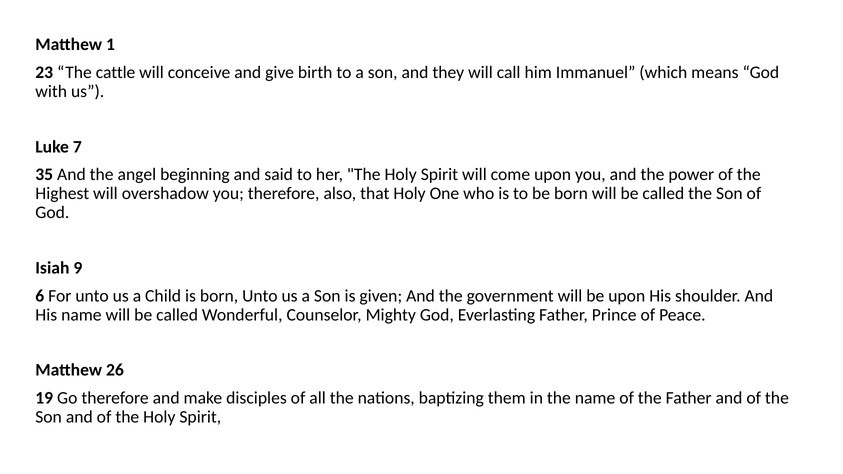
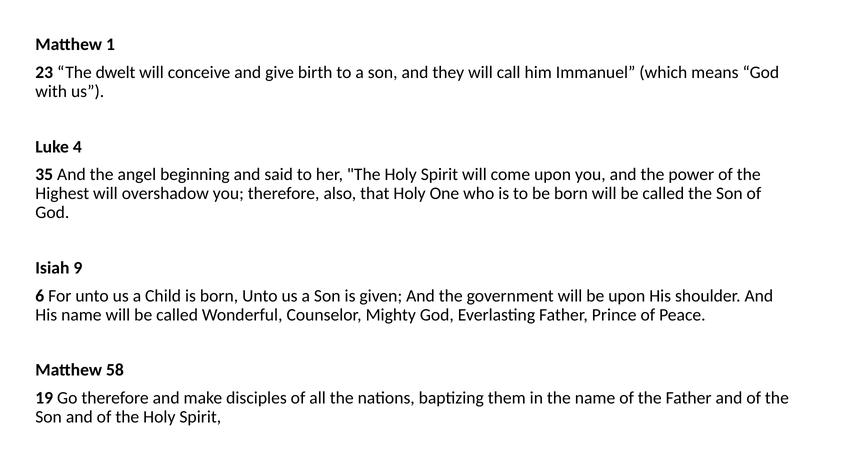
cattle: cattle -> dwelt
7: 7 -> 4
26: 26 -> 58
